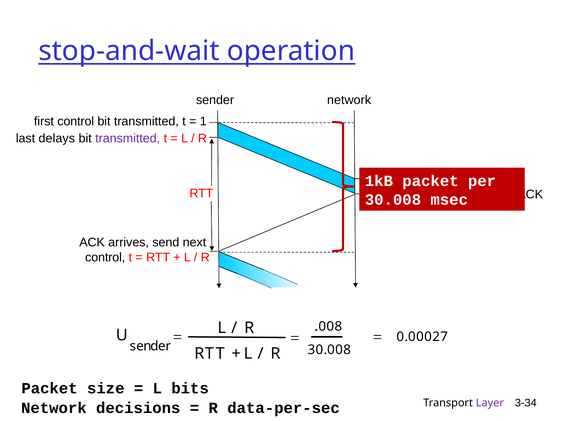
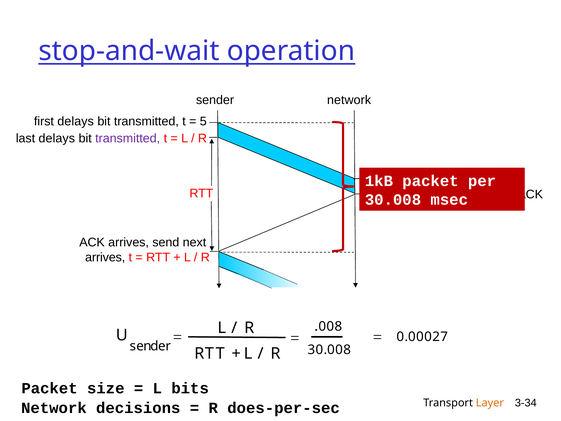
first control: control -> delays
1: 1 -> 5
control at (105, 257): control -> arrives
Layer colour: purple -> orange
data-per-sec: data-per-sec -> does-per-sec
